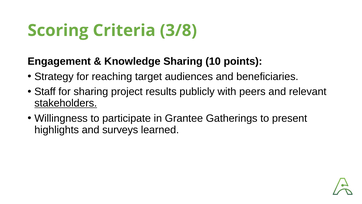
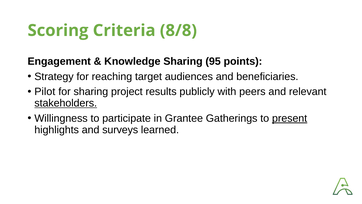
3/8: 3/8 -> 8/8
10: 10 -> 95
Staff: Staff -> Pilot
present underline: none -> present
